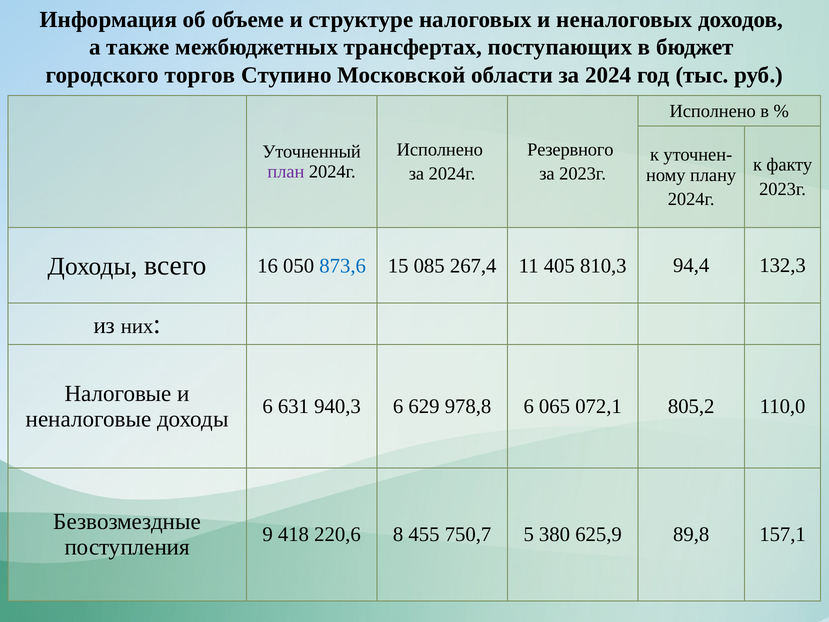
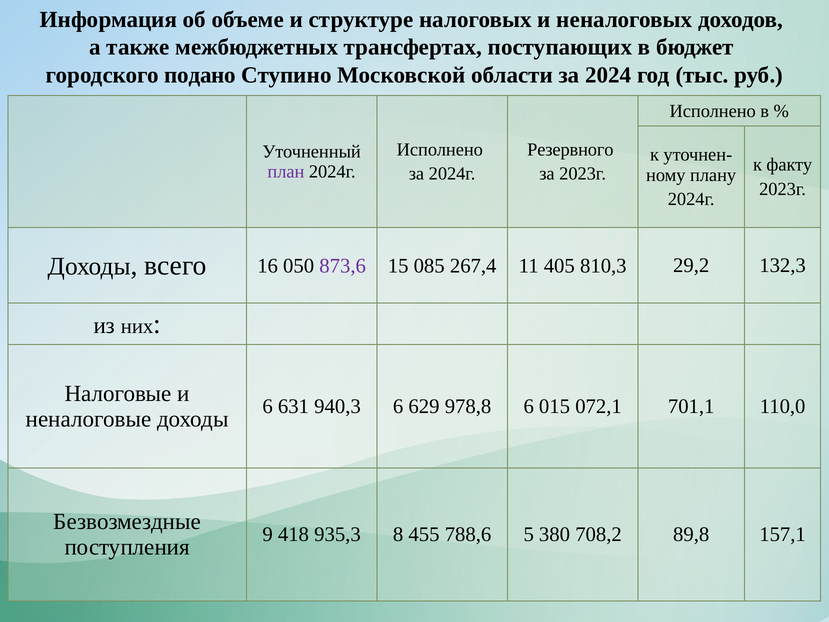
торгов: торгов -> подано
873,6 colour: blue -> purple
94,4: 94,4 -> 29,2
065: 065 -> 015
805,2: 805,2 -> 701,1
220,6: 220,6 -> 935,3
750,7: 750,7 -> 788,6
625,9: 625,9 -> 708,2
